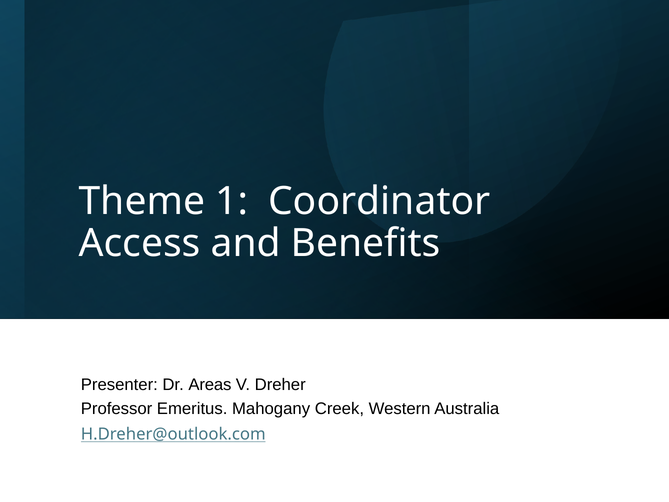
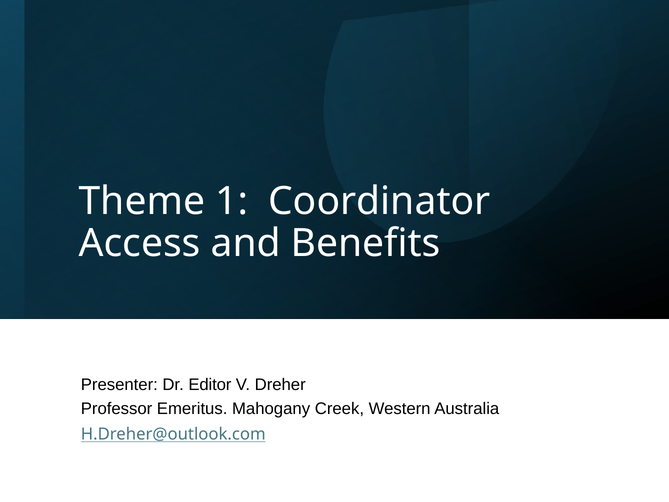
Areas: Areas -> Editor
